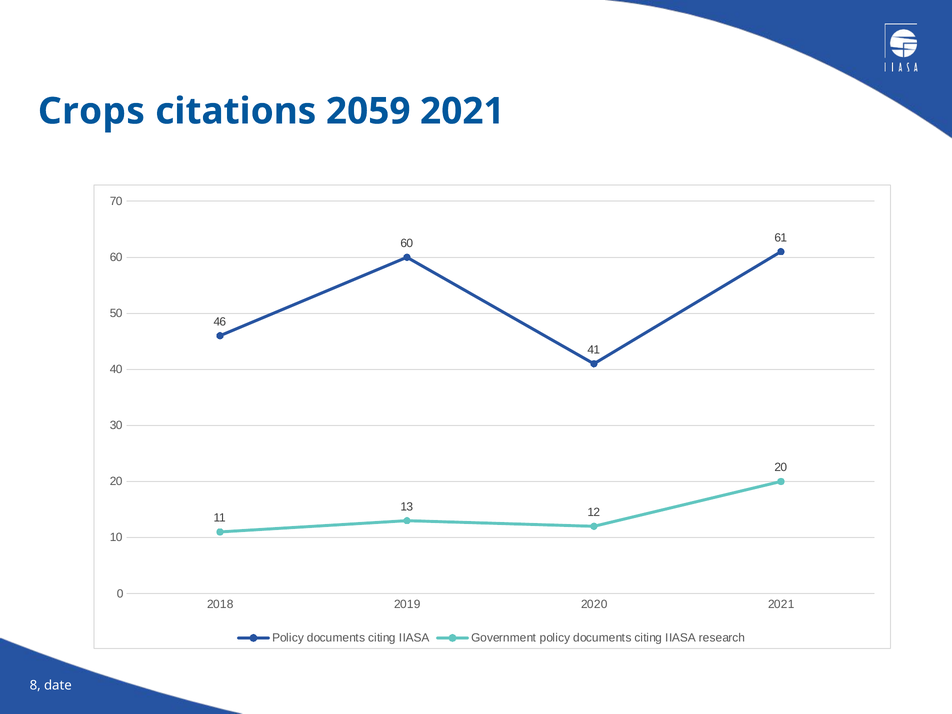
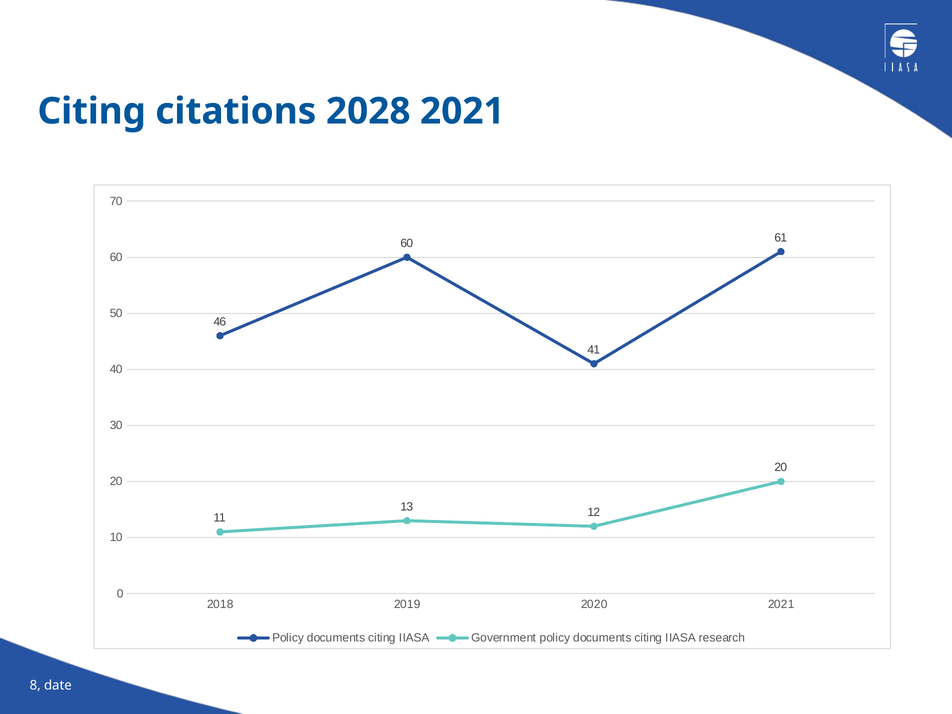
Crops at (91, 111): Crops -> Citing
2059: 2059 -> 2028
